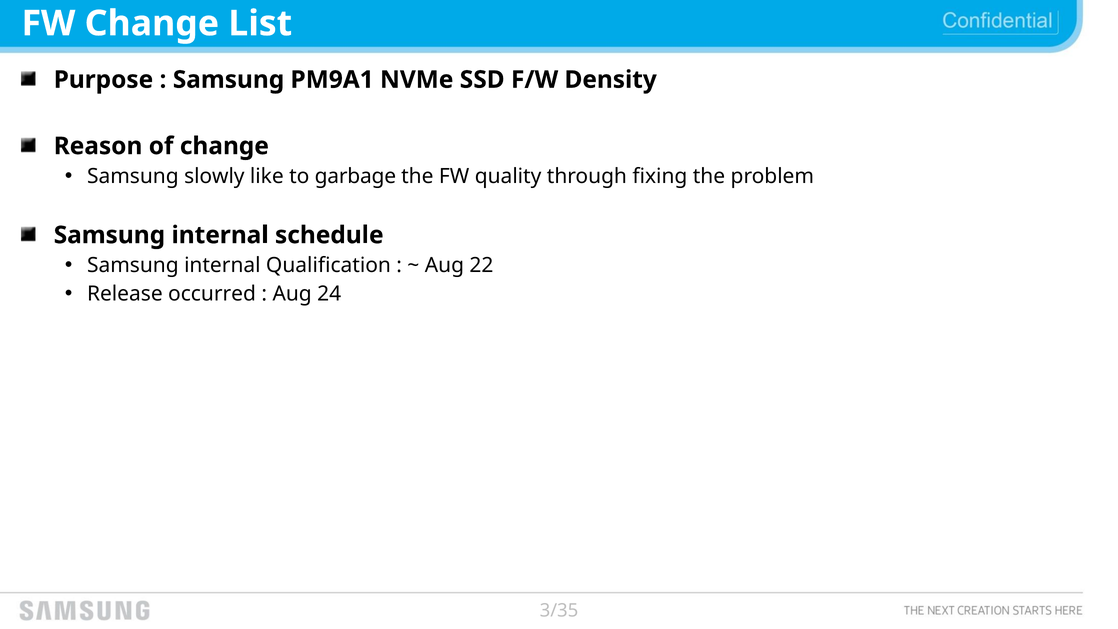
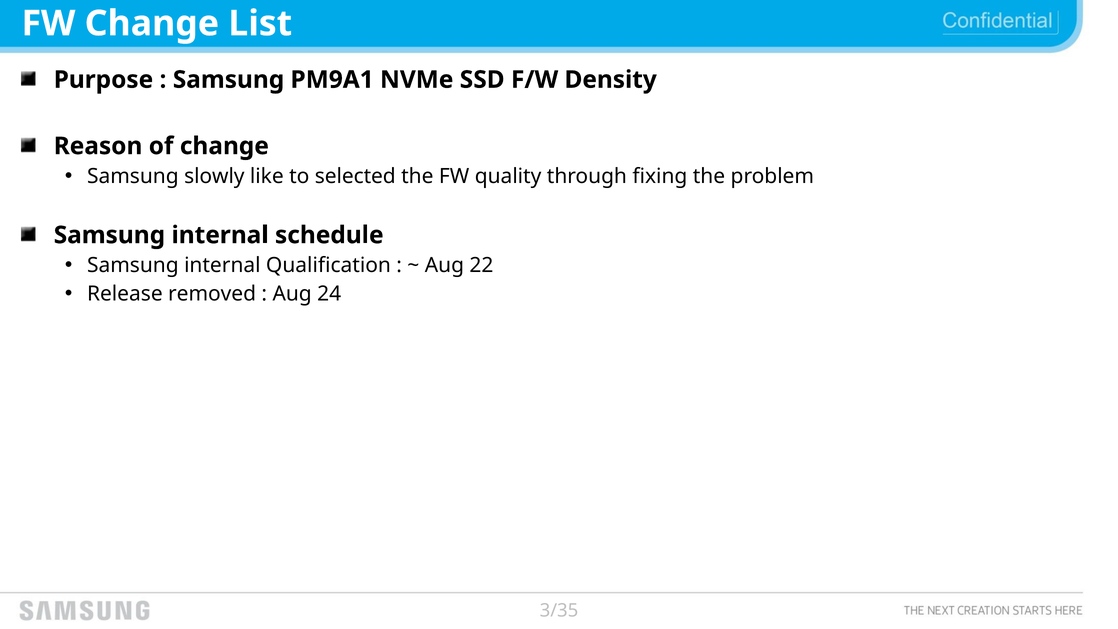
garbage: garbage -> selected
occurred: occurred -> removed
